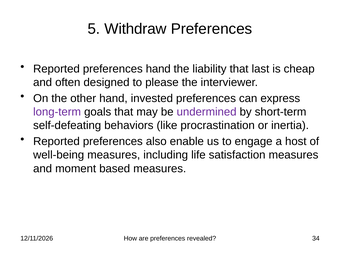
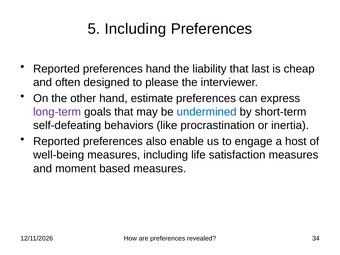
5 Withdraw: Withdraw -> Including
invested: invested -> estimate
undermined colour: purple -> blue
